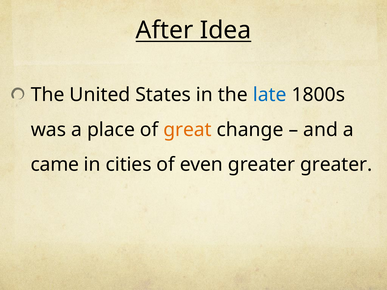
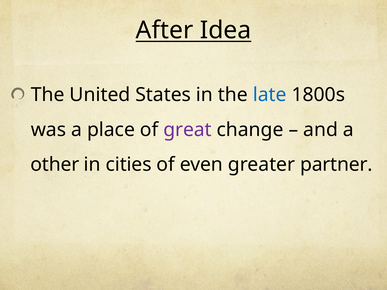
great colour: orange -> purple
came: came -> other
greater greater: greater -> partner
